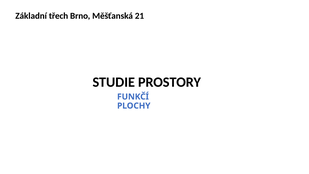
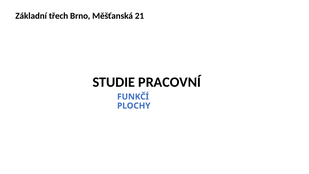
PROSTORY: PROSTORY -> PRACOVNÍ
